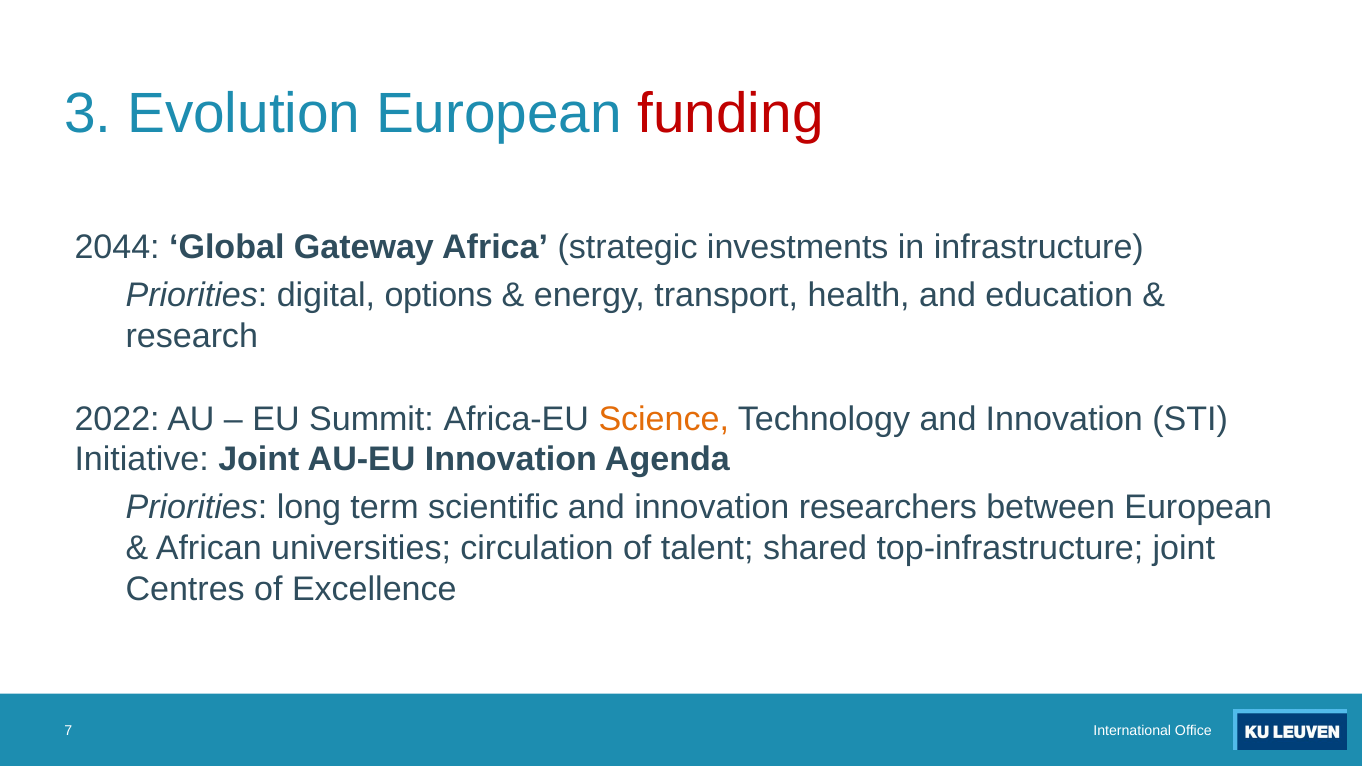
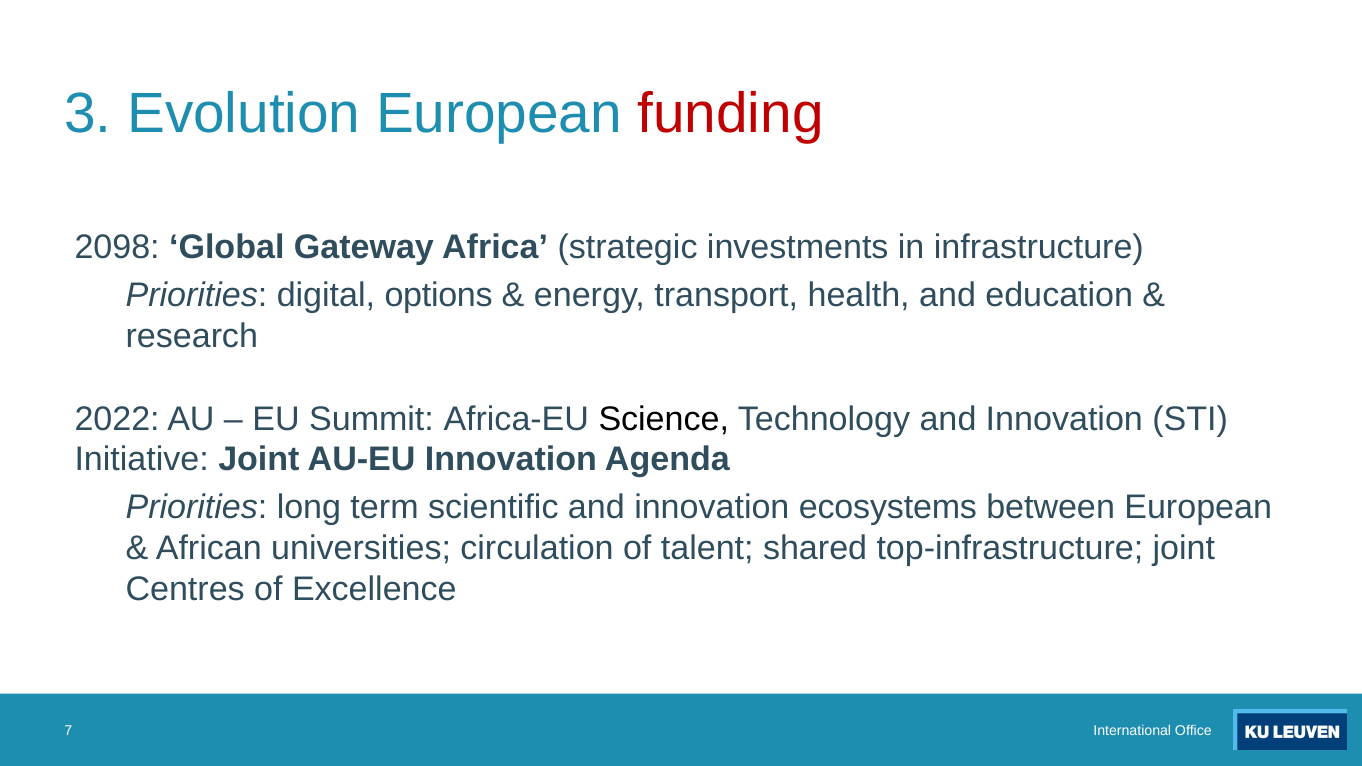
2044: 2044 -> 2098
Science colour: orange -> black
researchers: researchers -> ecosystems
